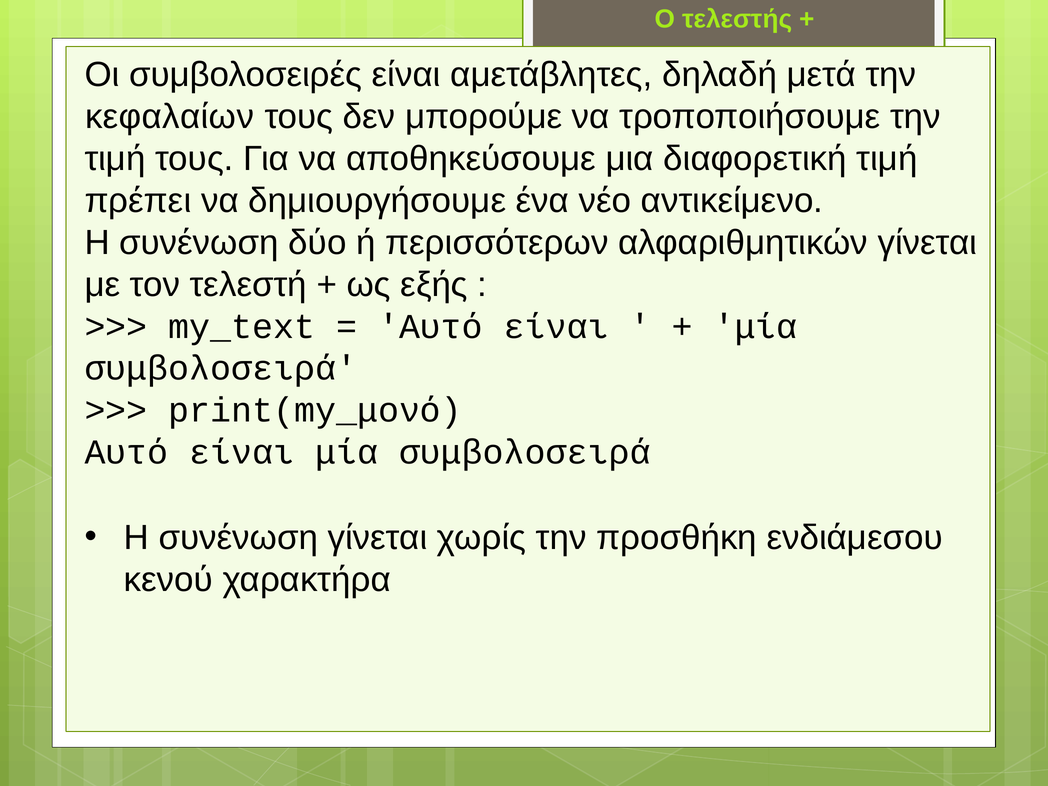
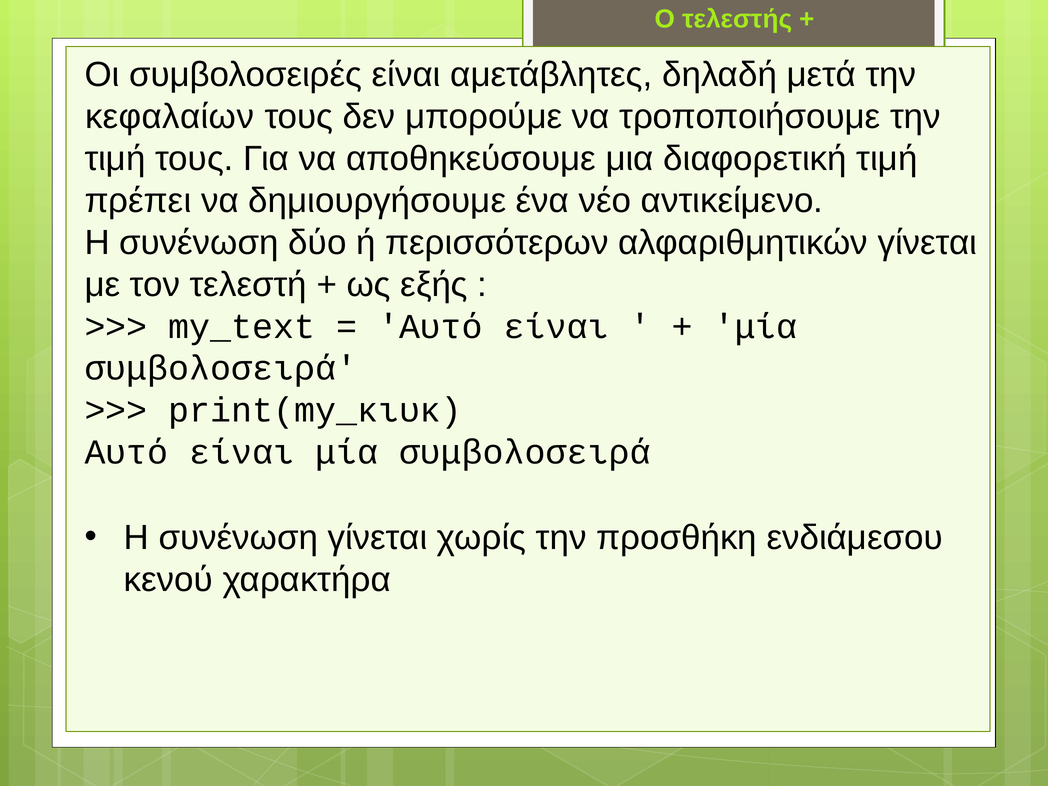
print(my_μονό: print(my_μονό -> print(my_κιυκ
